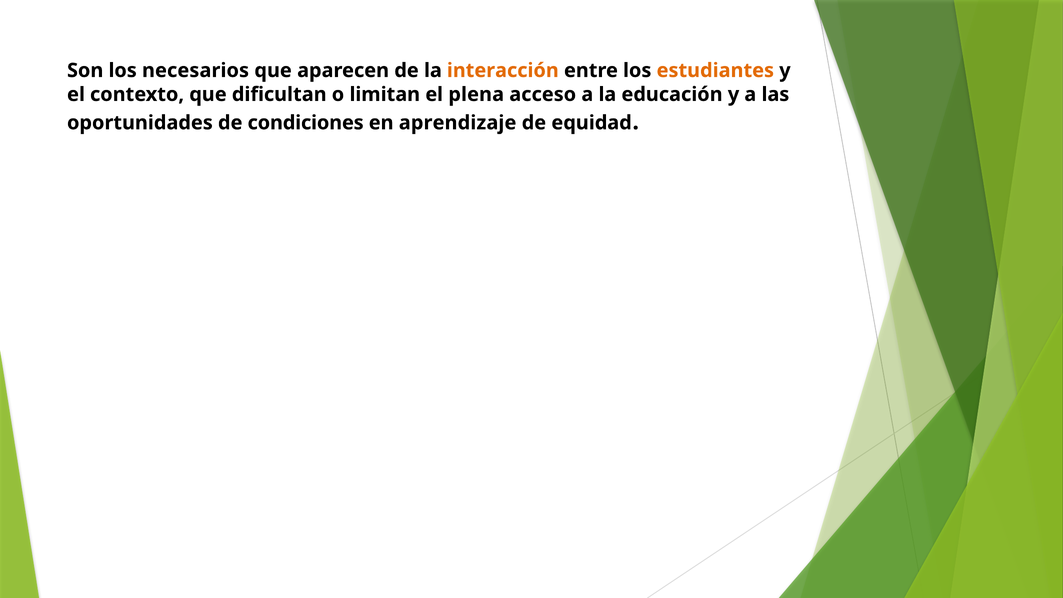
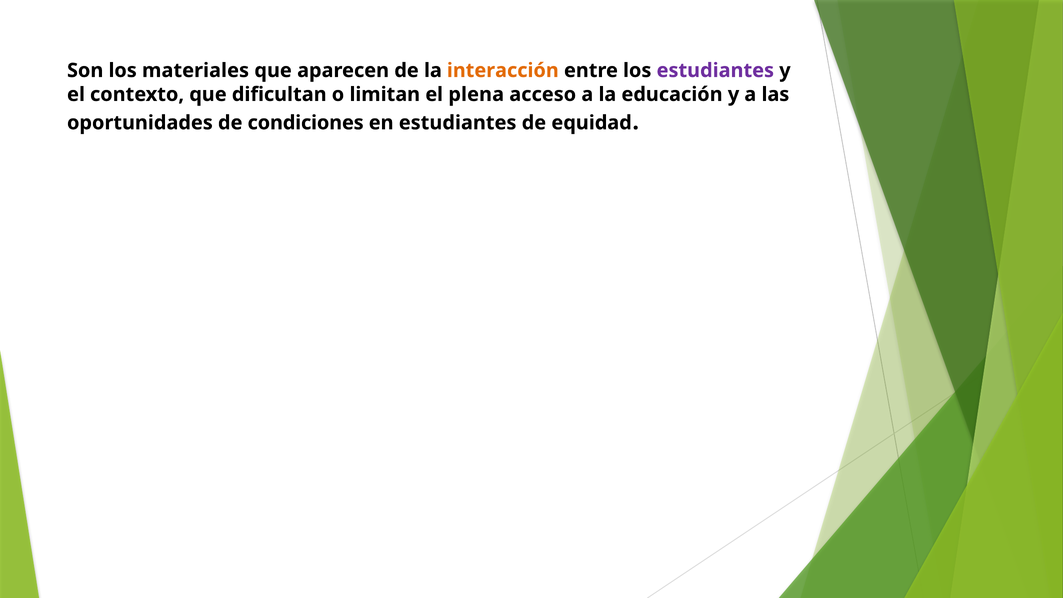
necesarios: necesarios -> materiales
estudiantes at (715, 70) colour: orange -> purple
en aprendizaje: aprendizaje -> estudiantes
